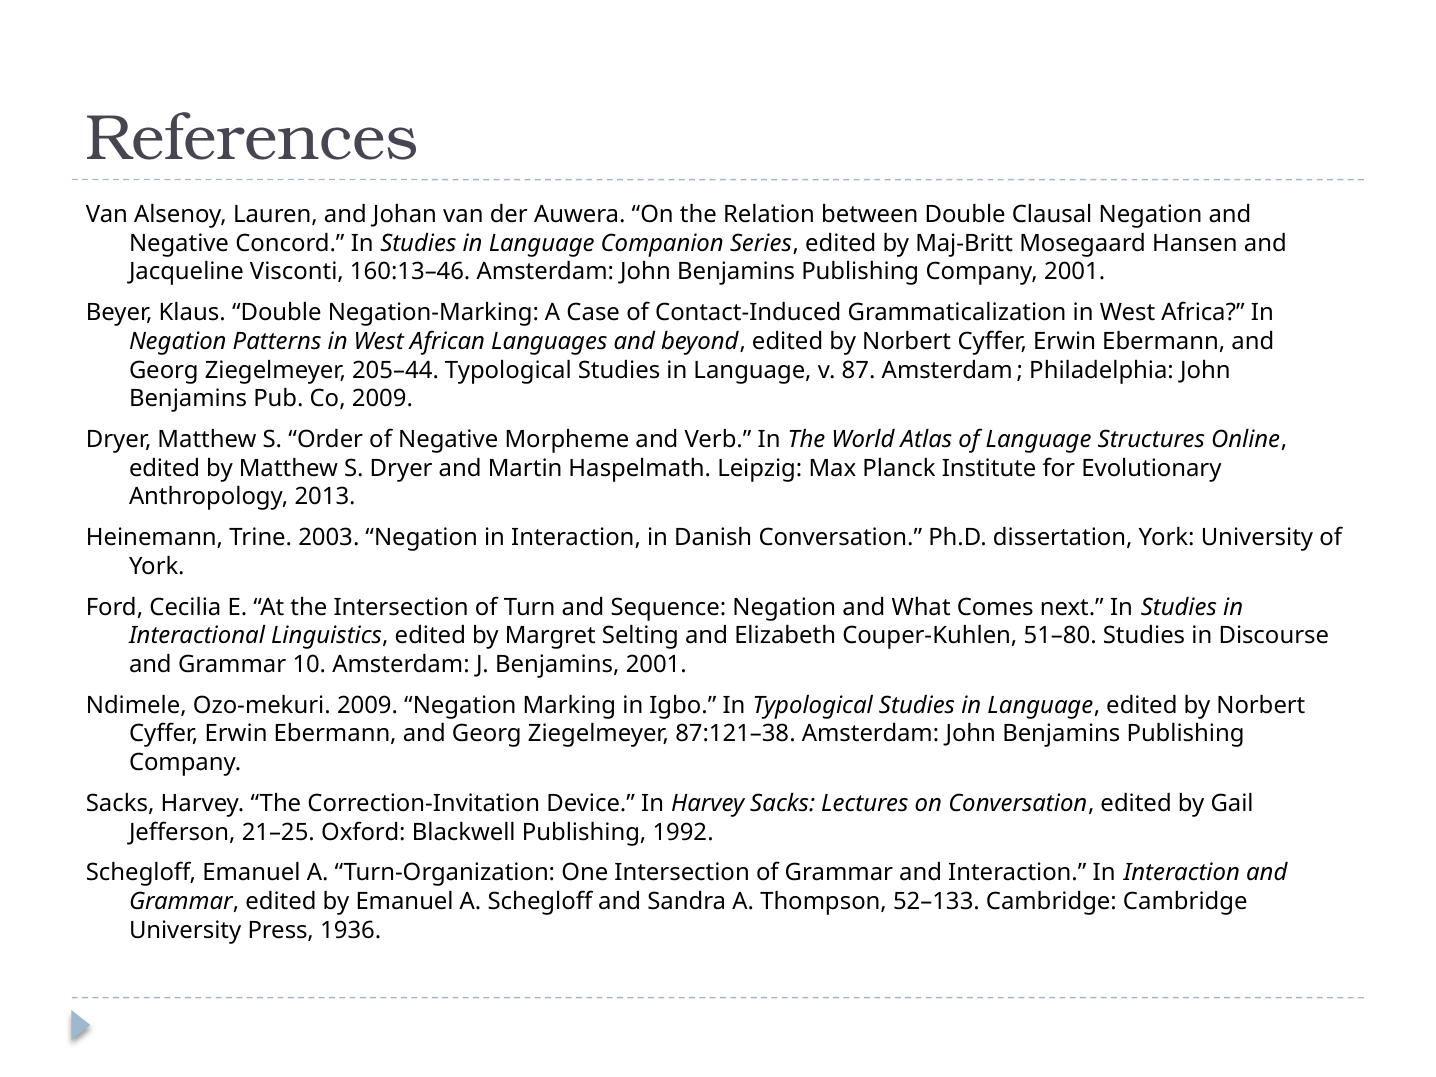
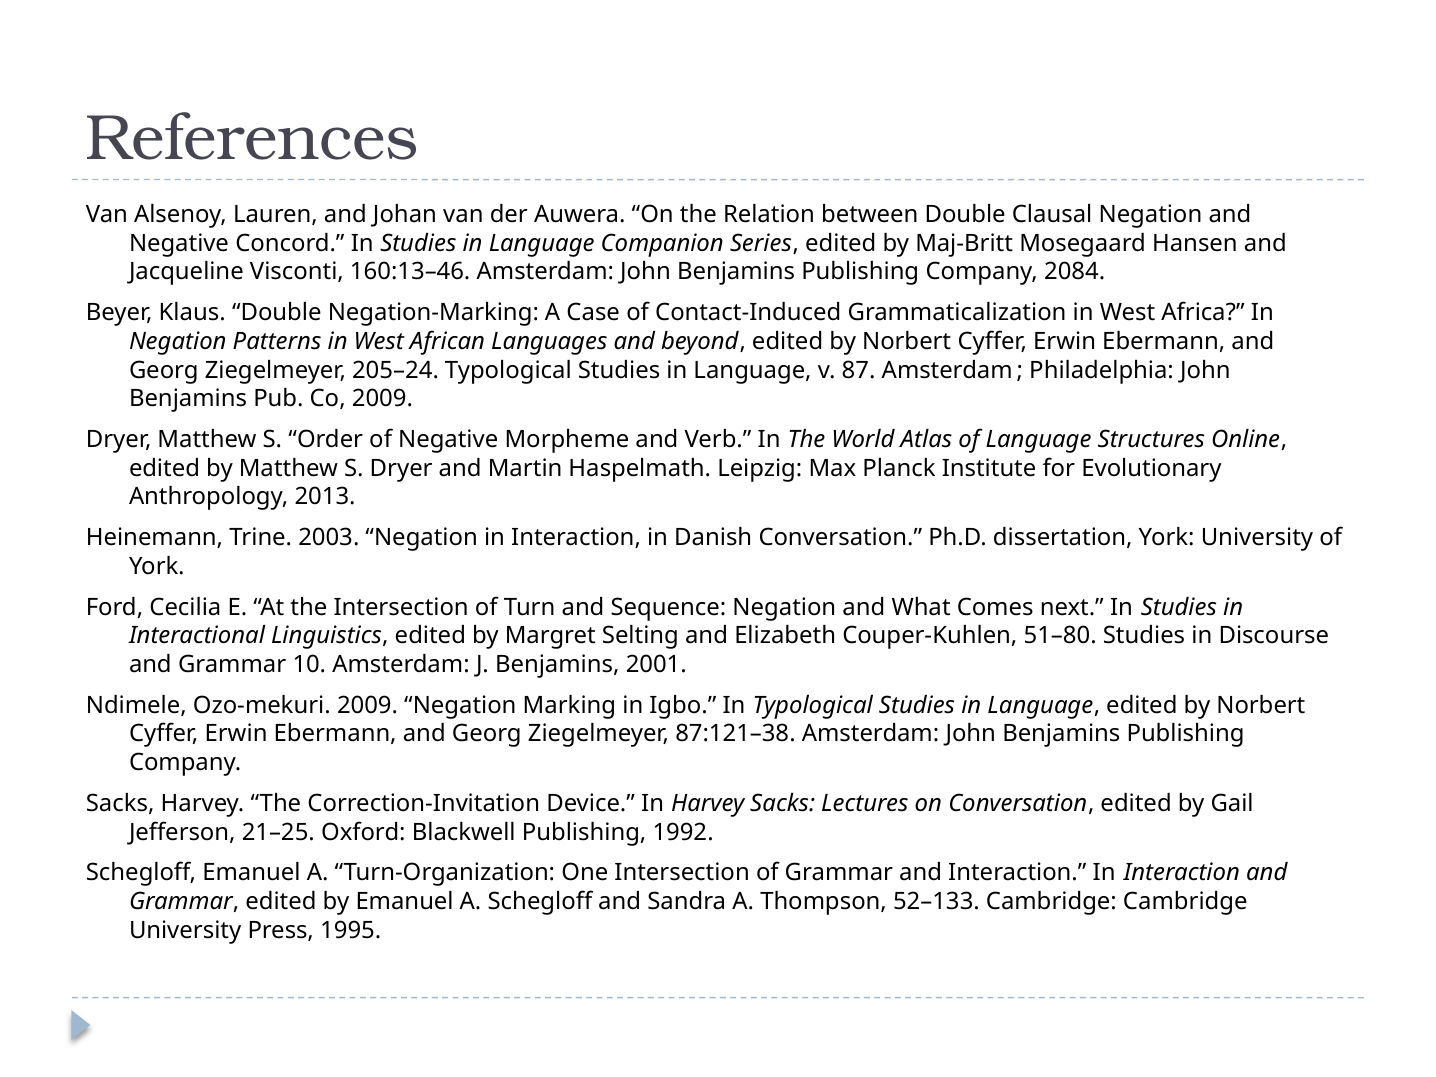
Company 2001: 2001 -> 2084
205–44: 205–44 -> 205–24
1936: 1936 -> 1995
